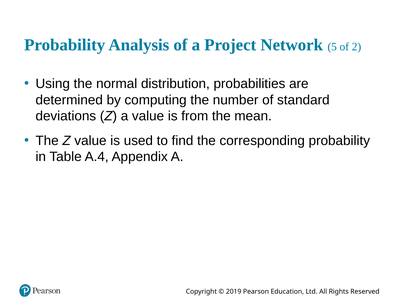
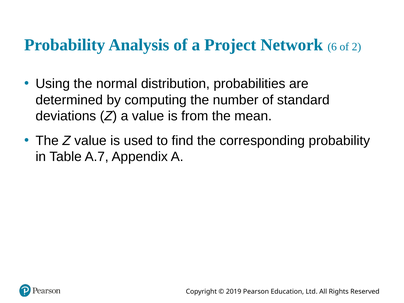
5: 5 -> 6
A.4: A.4 -> A.7
